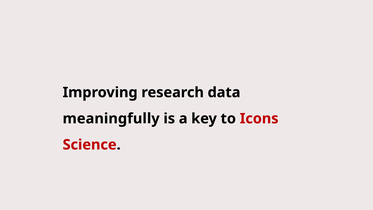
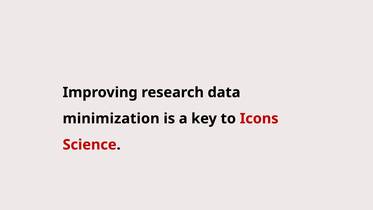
meaningfully: meaningfully -> minimization
